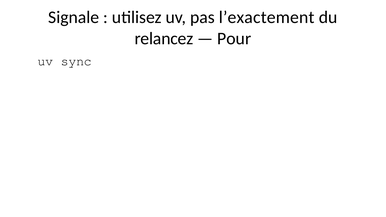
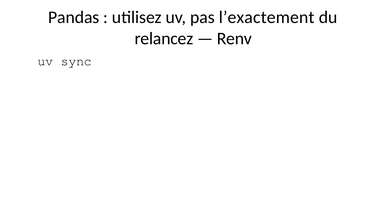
Signale: Signale -> Pandas
Pour: Pour -> Renv
